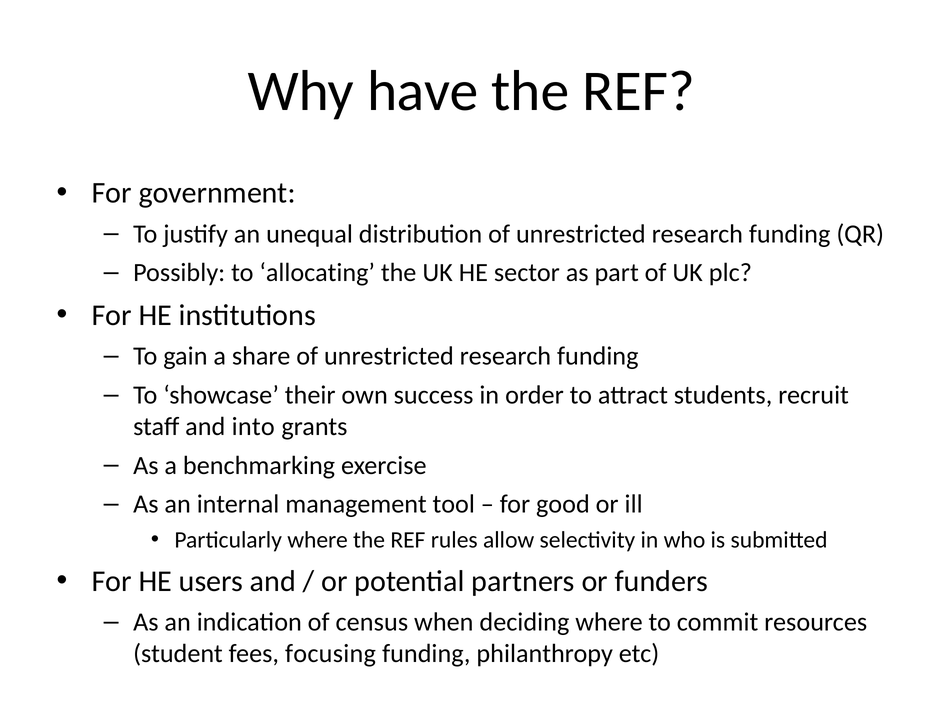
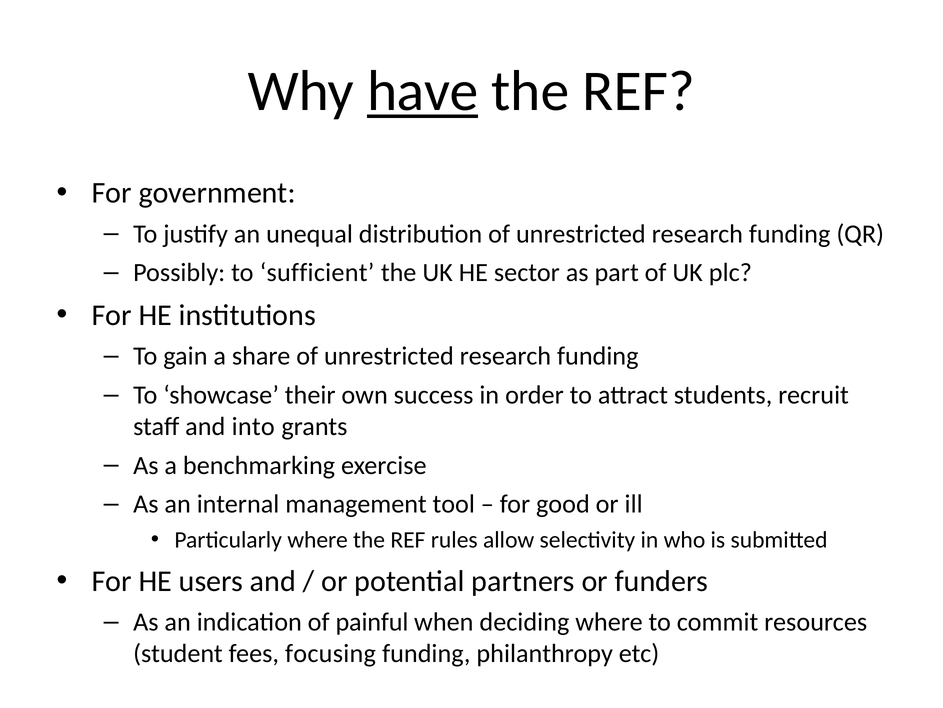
have underline: none -> present
allocating: allocating -> sufficient
census: census -> painful
